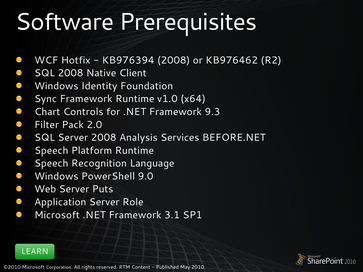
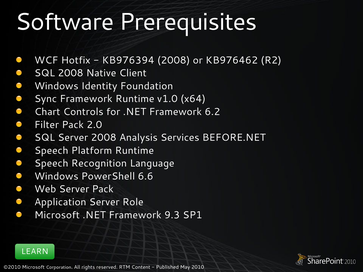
9.3: 9.3 -> 6.2
9.0: 9.0 -> 6.6
Server Puts: Puts -> Pack
3.1: 3.1 -> 9.3
